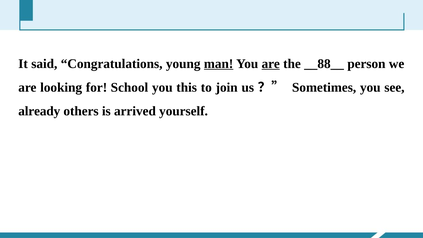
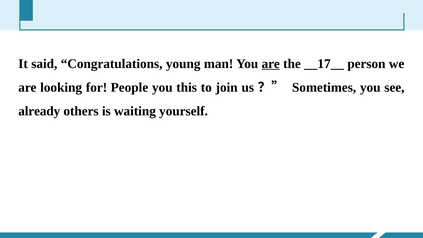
man underline: present -> none
__88__: __88__ -> __17__
School: School -> People
arrived: arrived -> waiting
